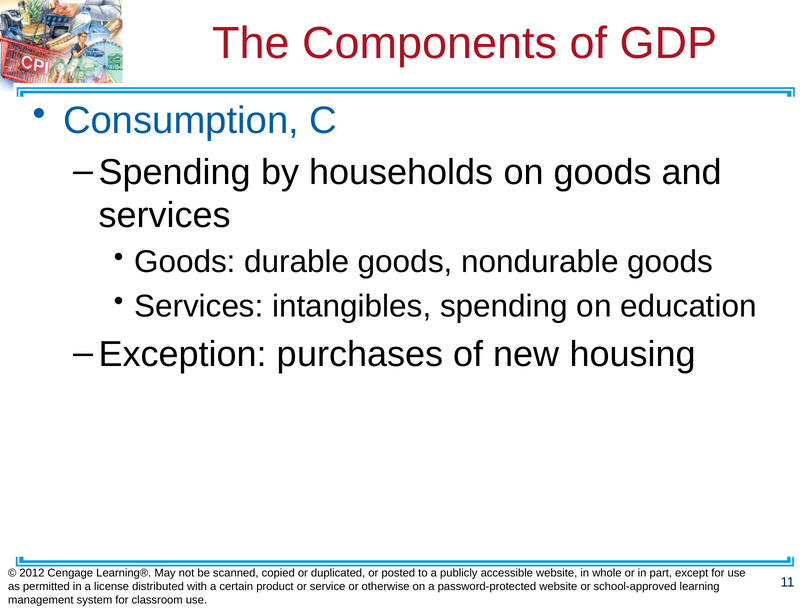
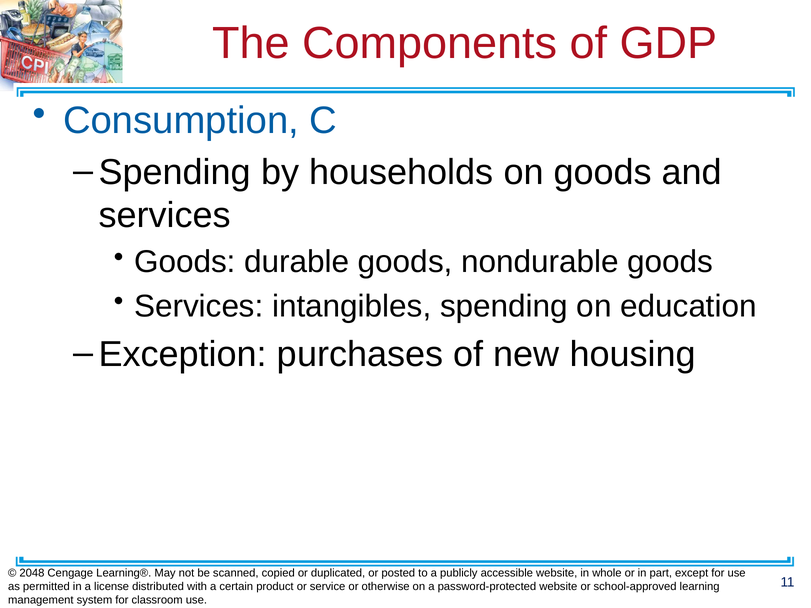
2012: 2012 -> 2048
